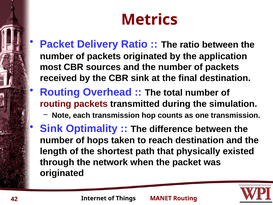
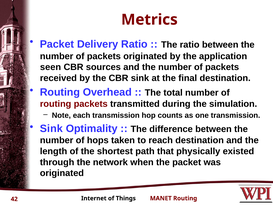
most: most -> seen
